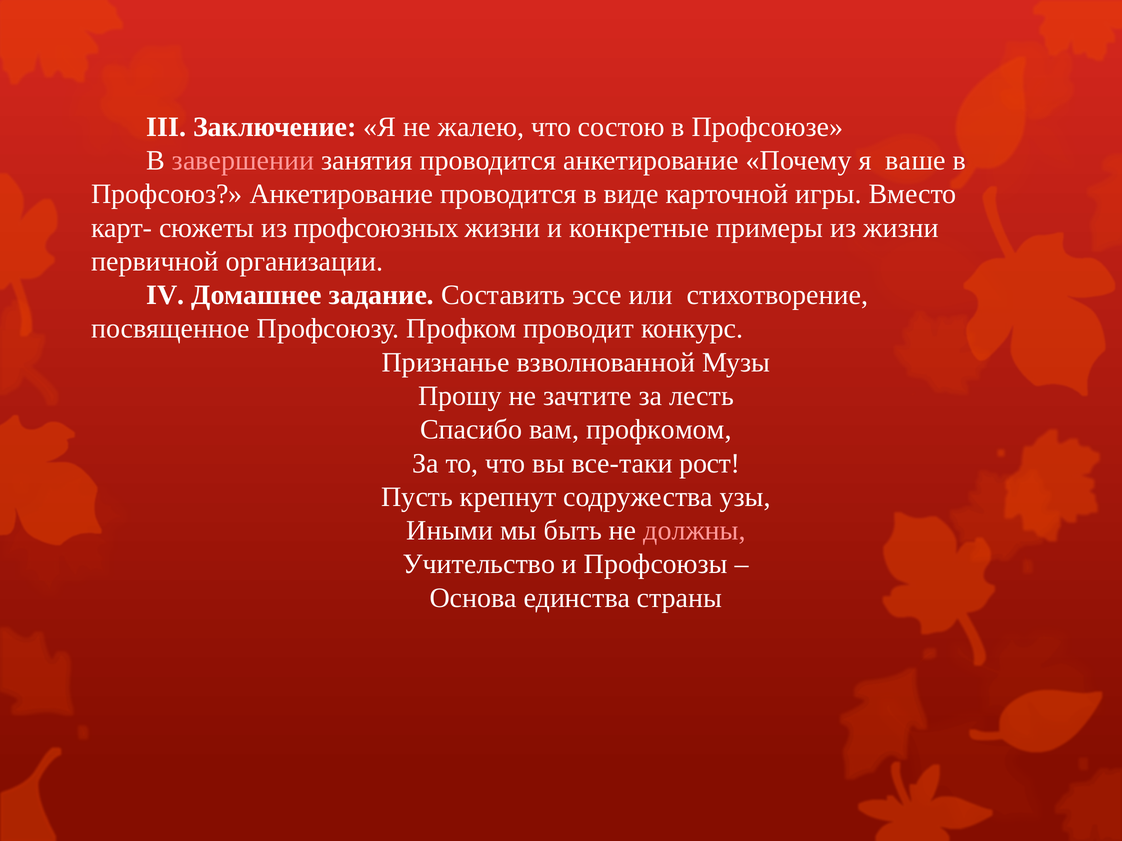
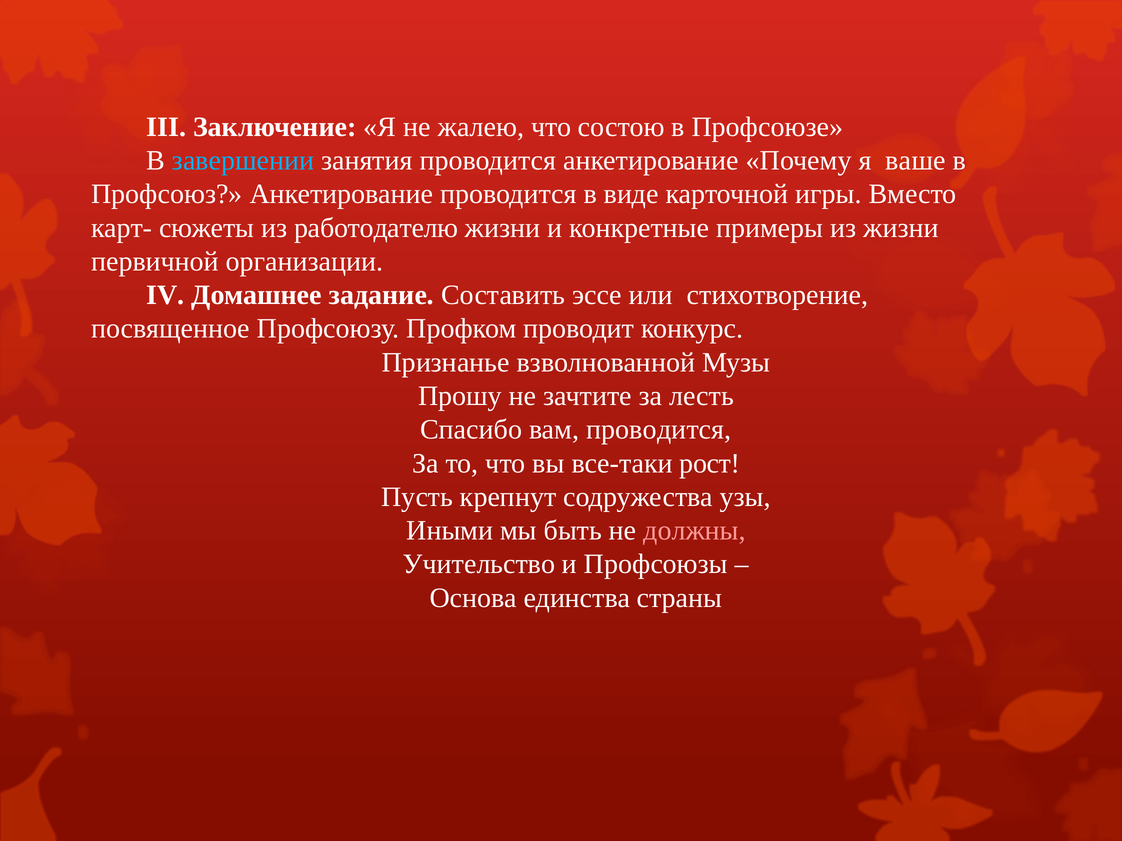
завершении colour: pink -> light blue
профсоюзных: профсоюзных -> работодателю
вам профкомом: профкомом -> проводится
